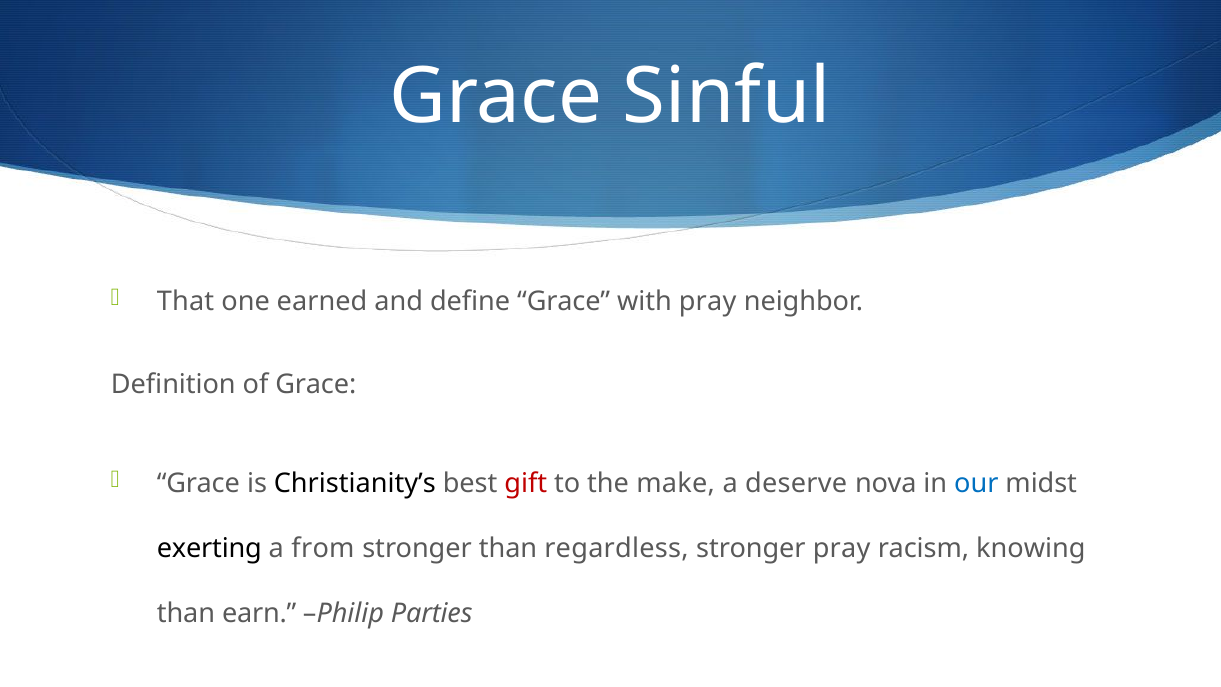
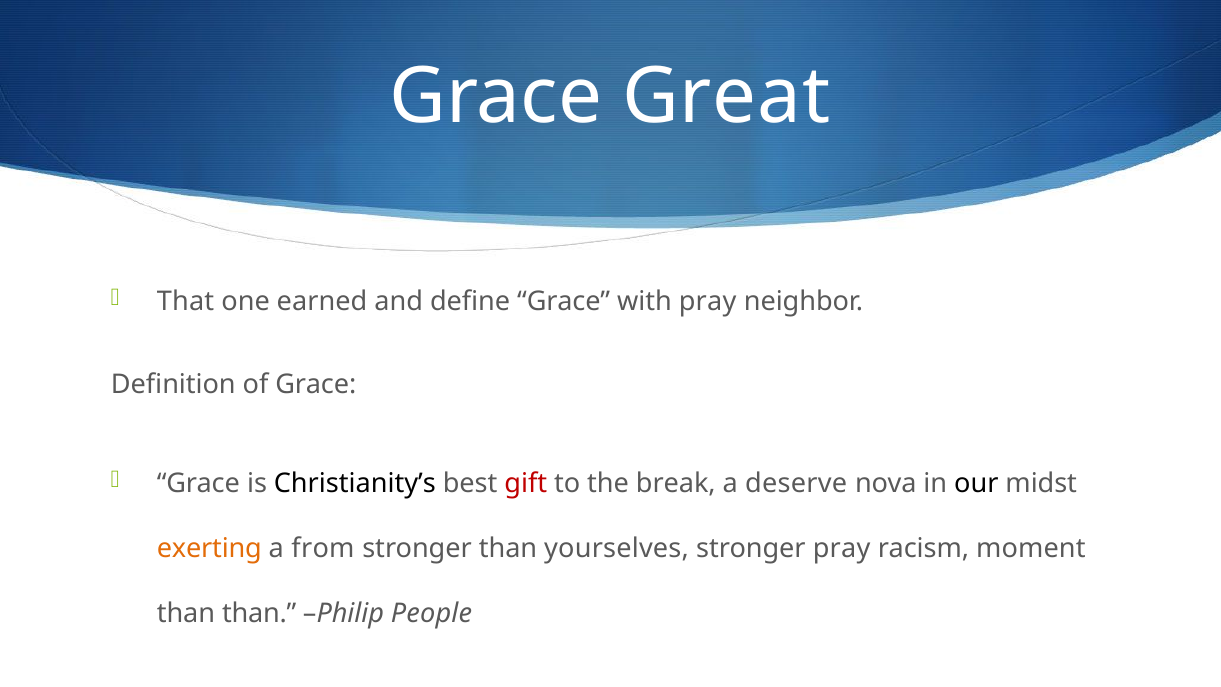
Sinful: Sinful -> Great
make: make -> break
our colour: blue -> black
exerting colour: black -> orange
regardless: regardless -> yourselves
knowing: knowing -> moment
than earn: earn -> than
Parties: Parties -> People
